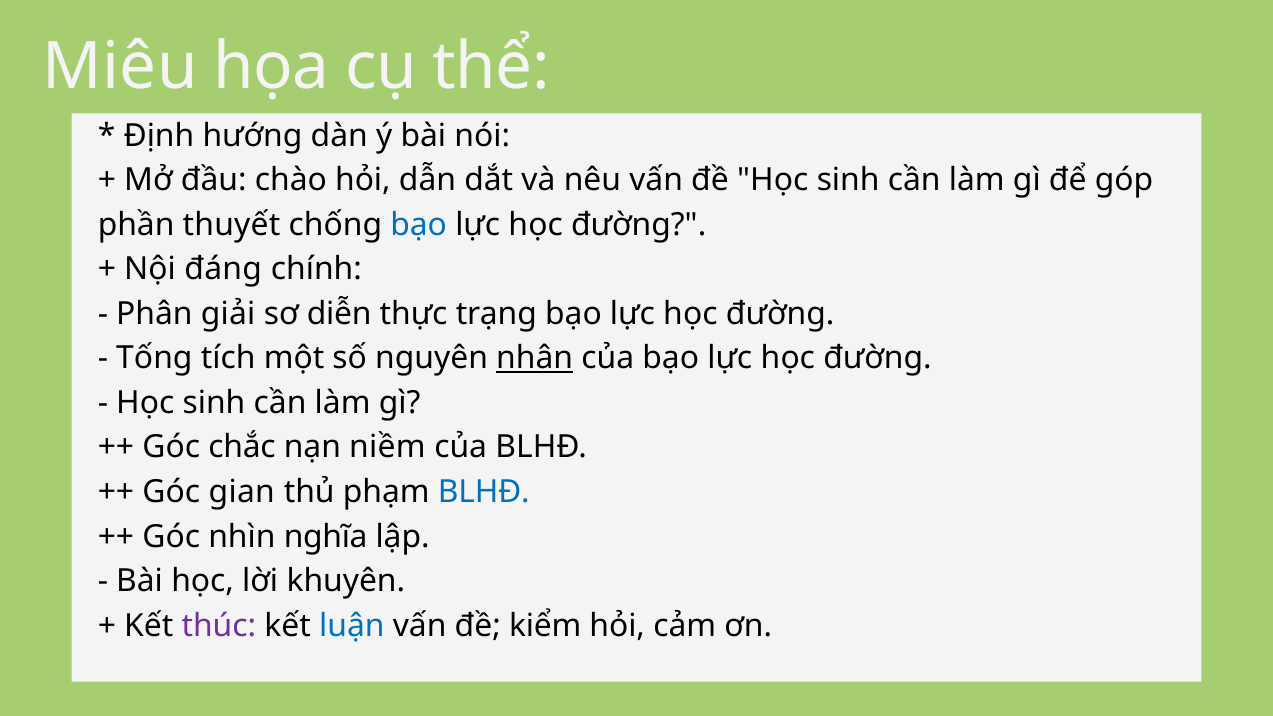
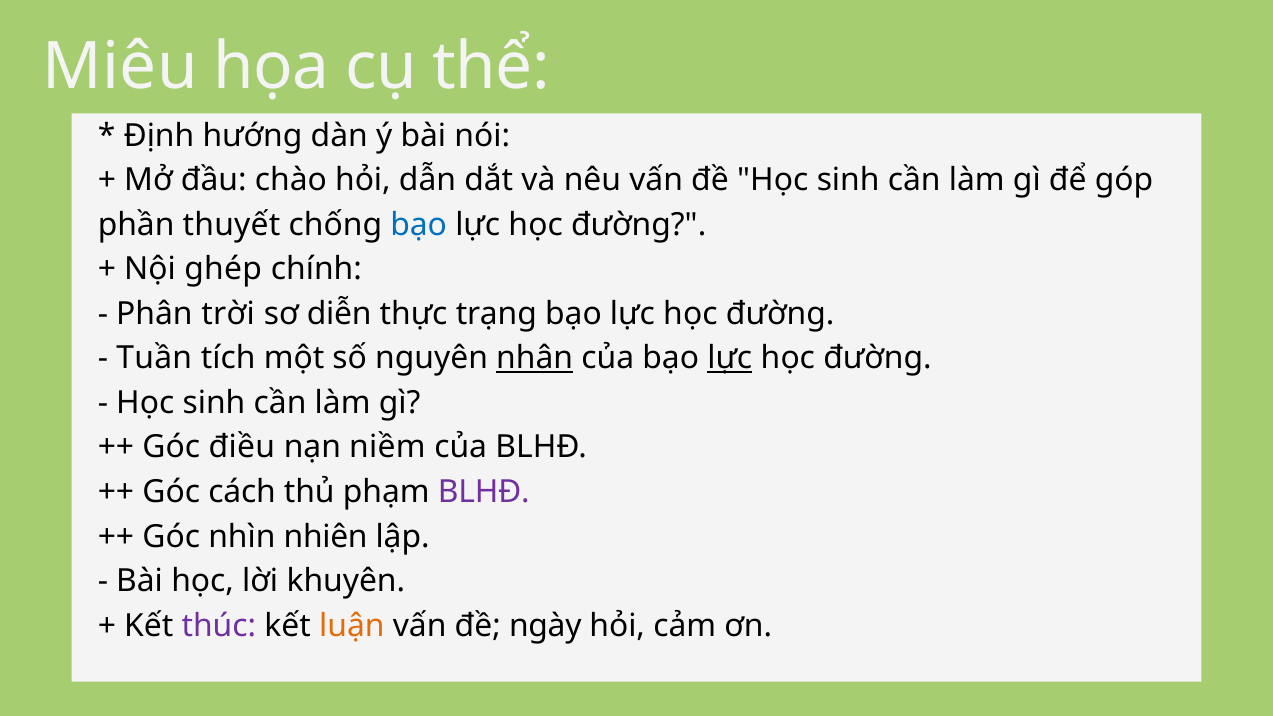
đáng: đáng -> ghép
giải: giải -> trời
Tống: Tống -> Tuần
lực at (730, 358) underline: none -> present
chắc: chắc -> điều
gian: gian -> cách
BLHĐ at (484, 492) colour: blue -> purple
nghĩa: nghĩa -> nhiên
luận colour: blue -> orange
kiểm: kiểm -> ngày
